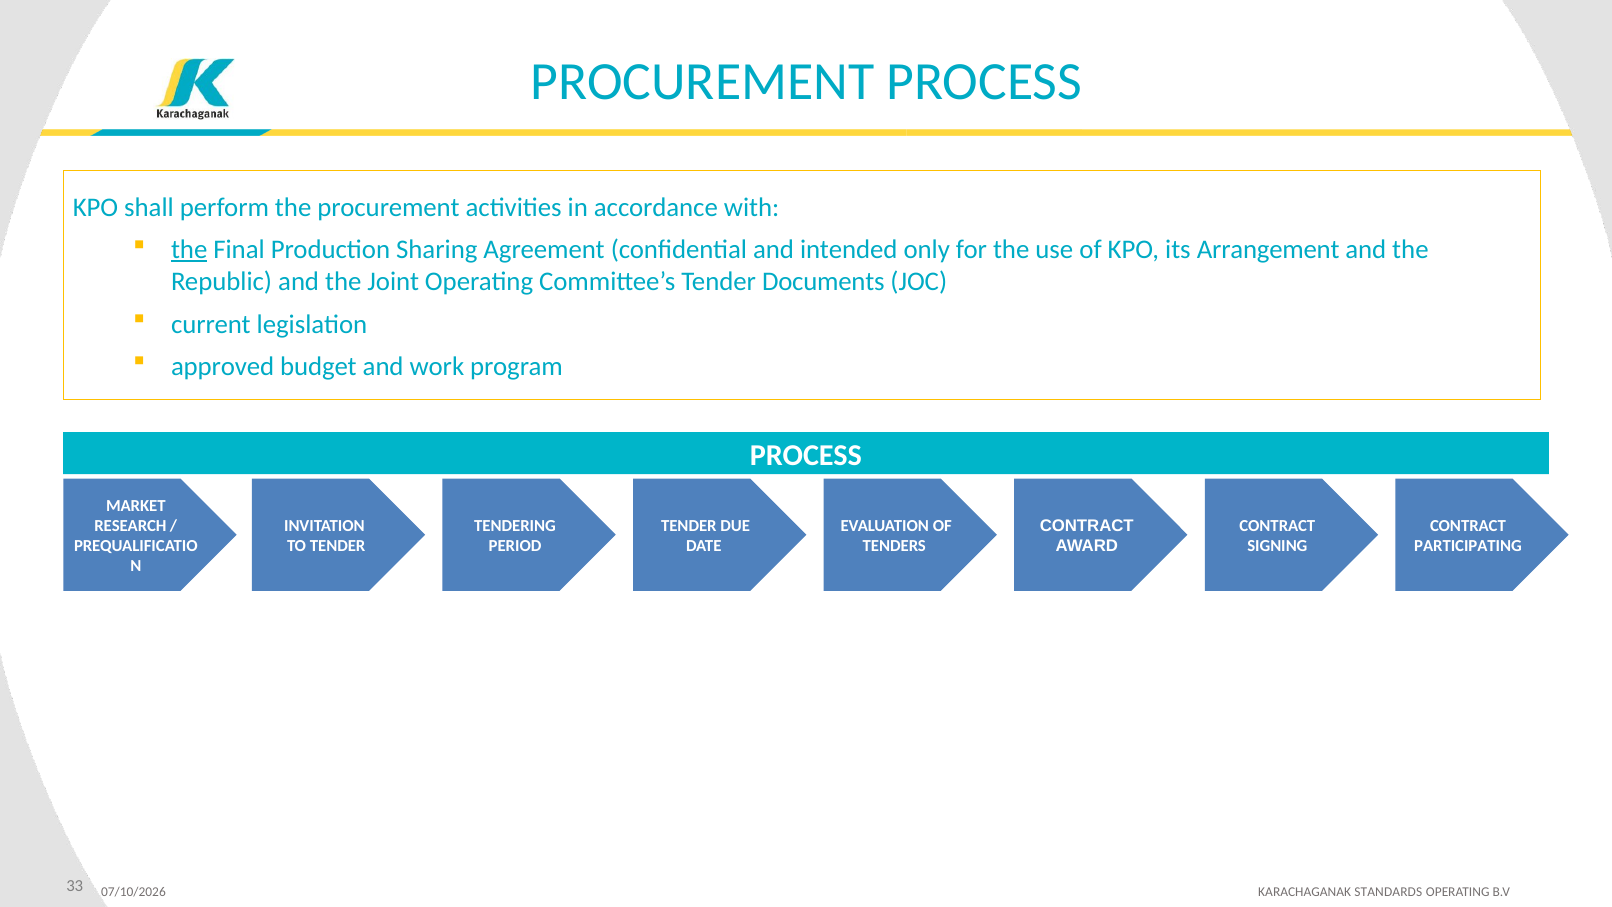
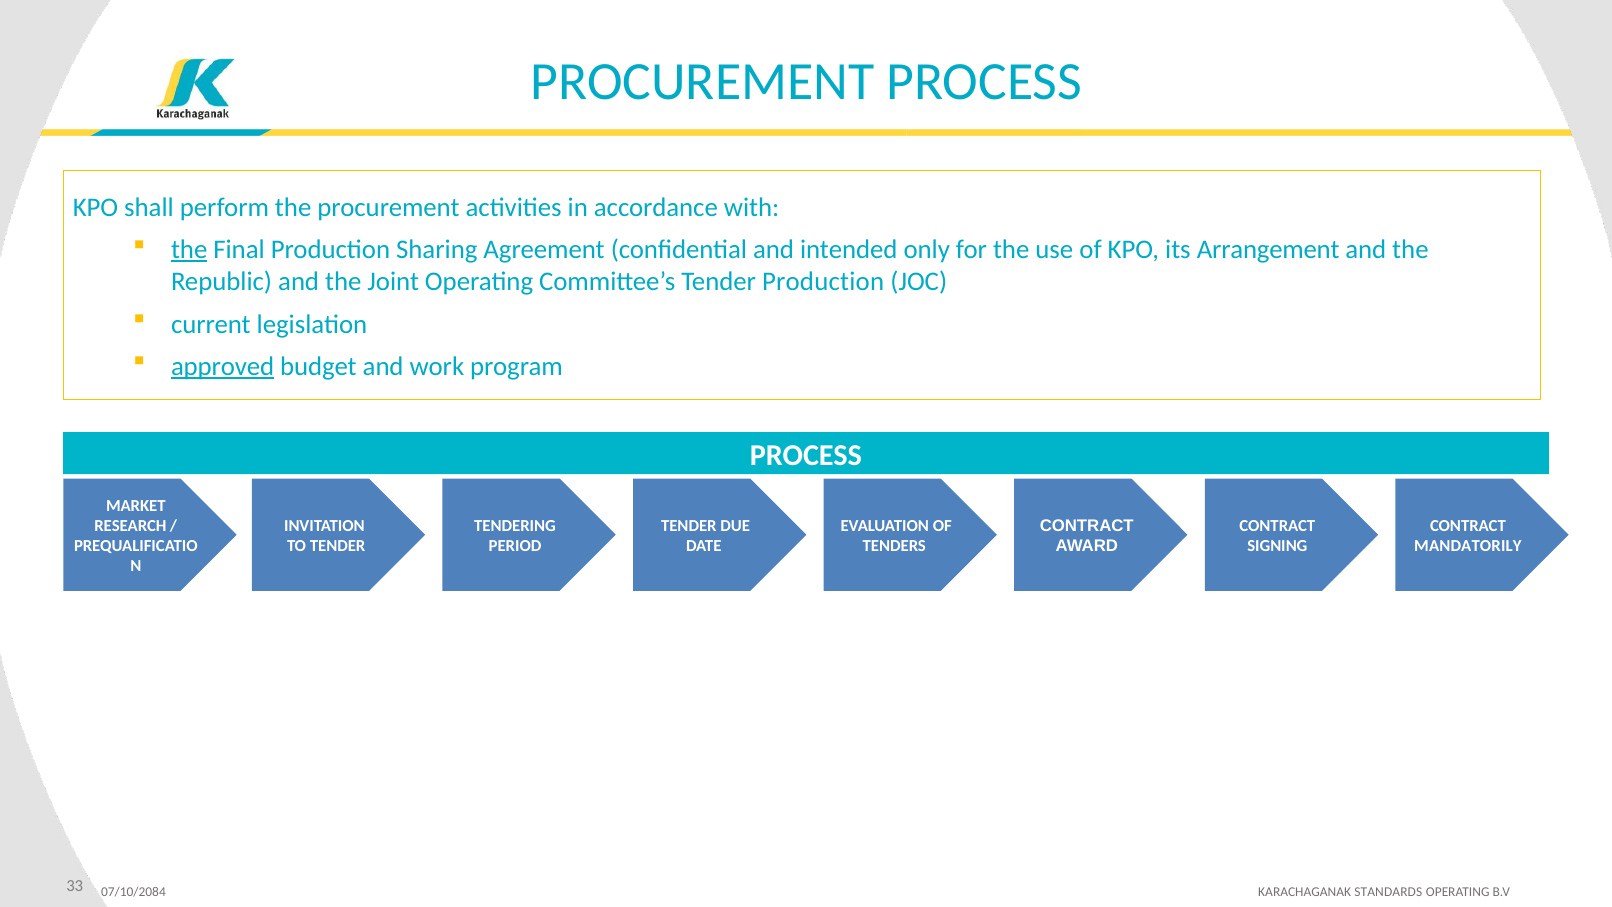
Tender Documents: Documents -> Production
approved underline: none -> present
PARTICIPATING: PARTICIPATING -> MANDATORILY
07/10/2026: 07/10/2026 -> 07/10/2084
